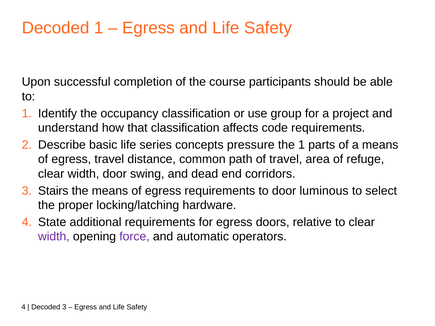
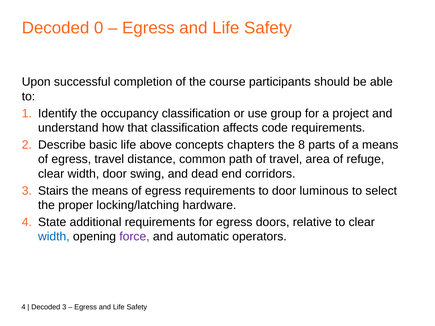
Decoded 1: 1 -> 0
series: series -> above
pressure: pressure -> chapters
the 1: 1 -> 8
width at (54, 237) colour: purple -> blue
